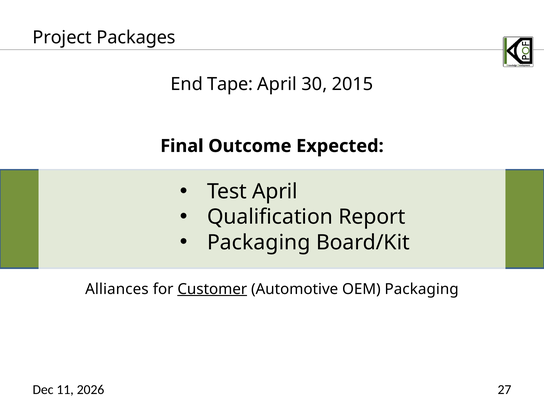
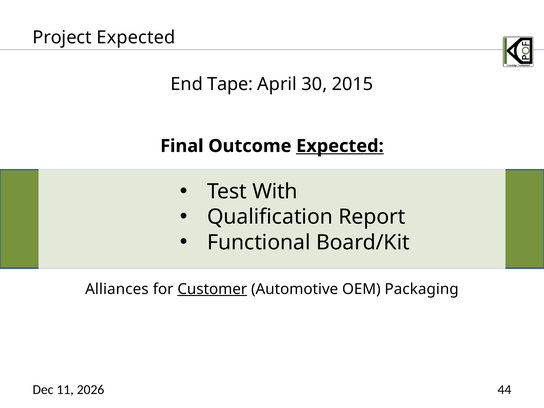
Project Packages: Packages -> Expected
Expected at (340, 146) underline: none -> present
Test April: April -> With
Packaging at (259, 242): Packaging -> Functional
27: 27 -> 44
